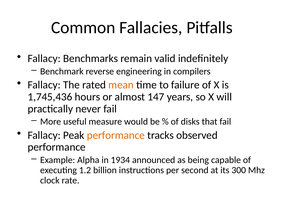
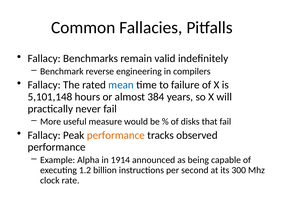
mean colour: orange -> blue
1,745,436: 1,745,436 -> 5,101,148
147: 147 -> 384
1934: 1934 -> 1914
